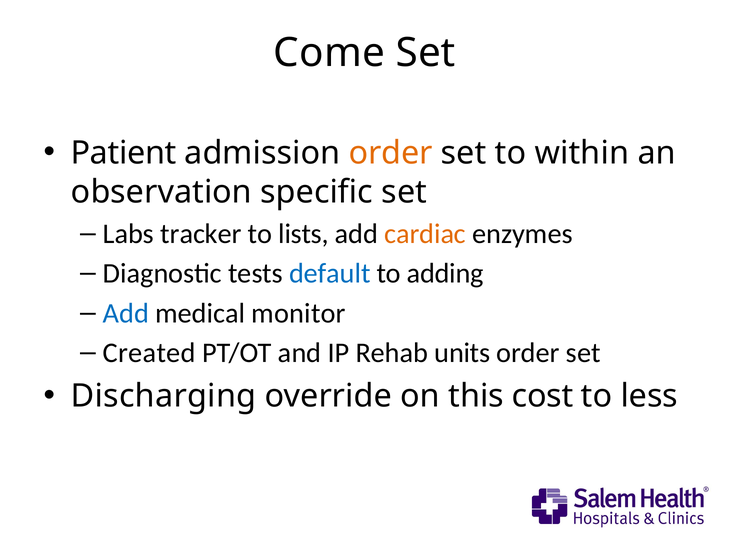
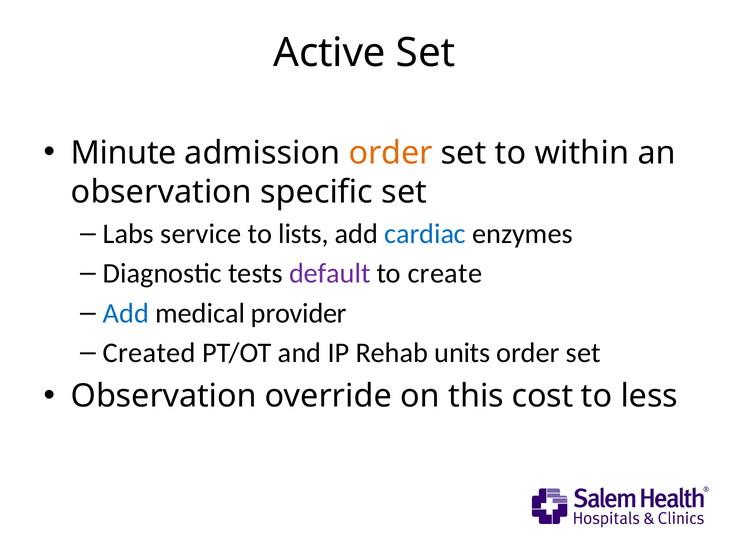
Come: Come -> Active
Patient: Patient -> Minute
tracker: tracker -> service
cardiac colour: orange -> blue
default colour: blue -> purple
adding: adding -> create
monitor: monitor -> provider
Discharging at (164, 396): Discharging -> Observation
